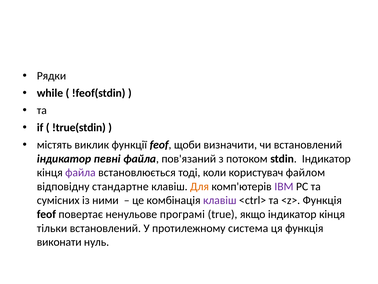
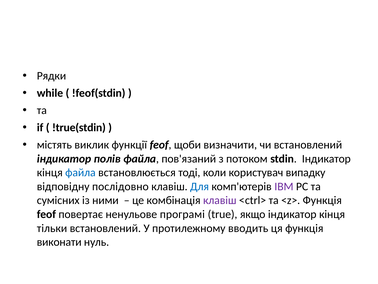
певні: певні -> полів
файла at (80, 172) colour: purple -> blue
файлом: файлом -> випадку
стандартне: стандартне -> послідовно
Для colour: orange -> blue
система: система -> вводить
